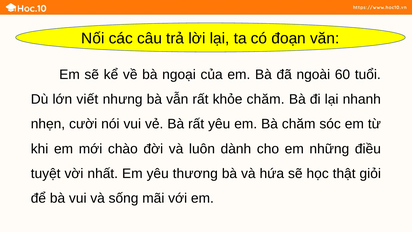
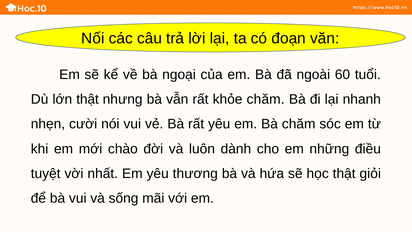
lớn viết: viết -> thật
